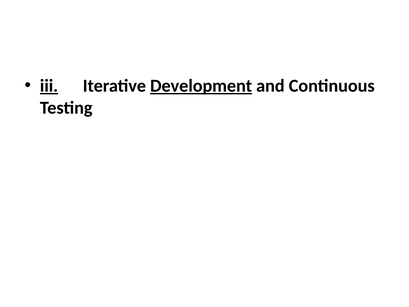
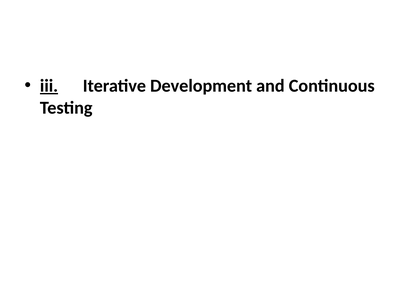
Development underline: present -> none
